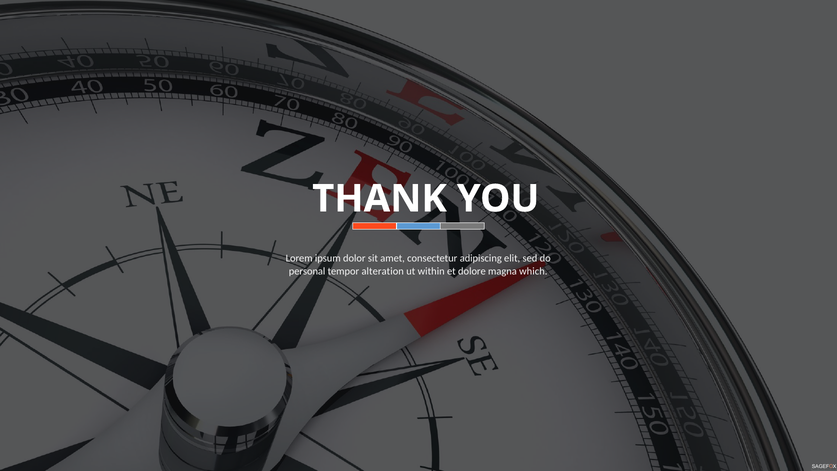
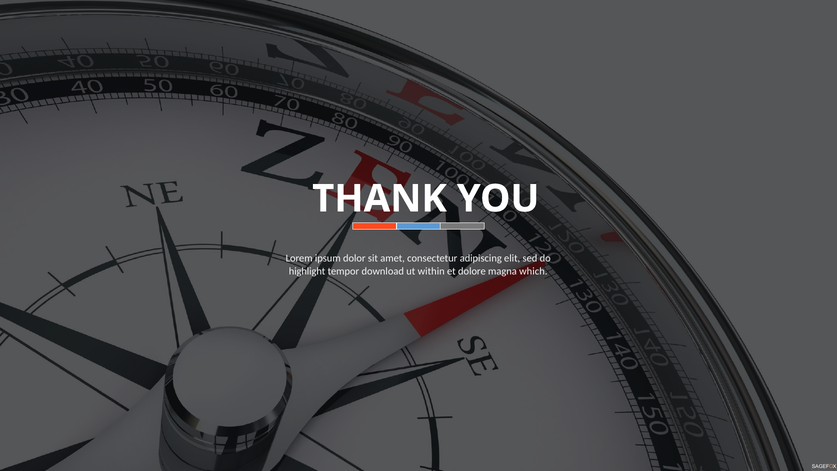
personal: personal -> highlight
alteration: alteration -> download
